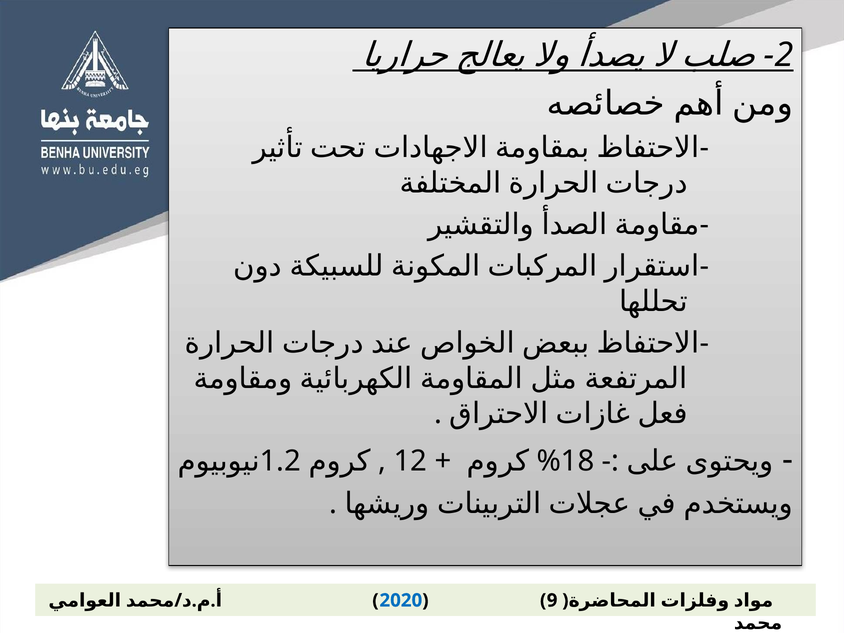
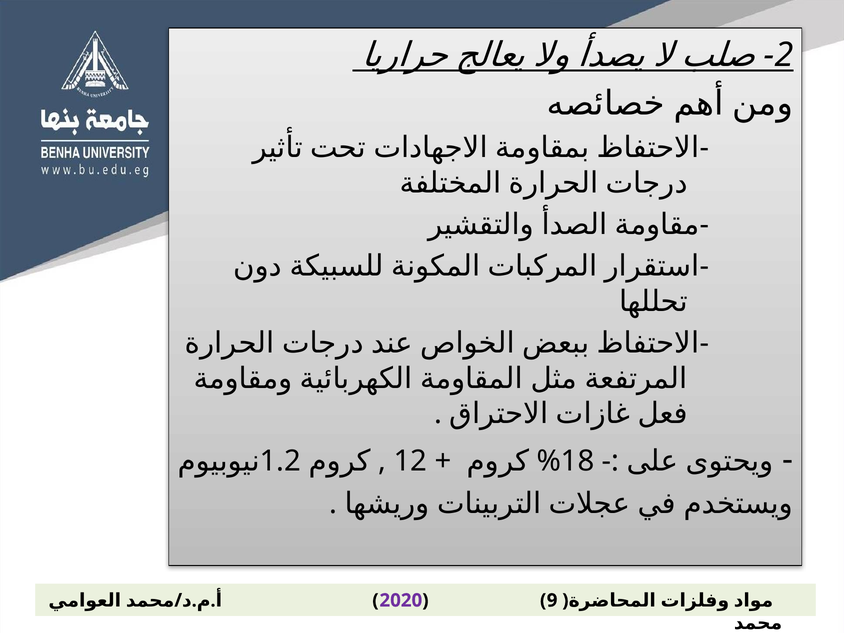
2020 colour: blue -> purple
